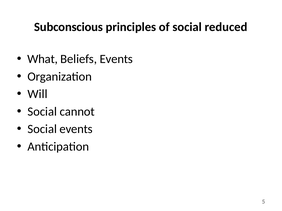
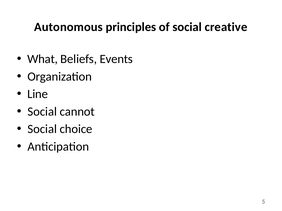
Subconscious: Subconscious -> Autonomous
reduced: reduced -> creative
Will: Will -> Line
Social events: events -> choice
